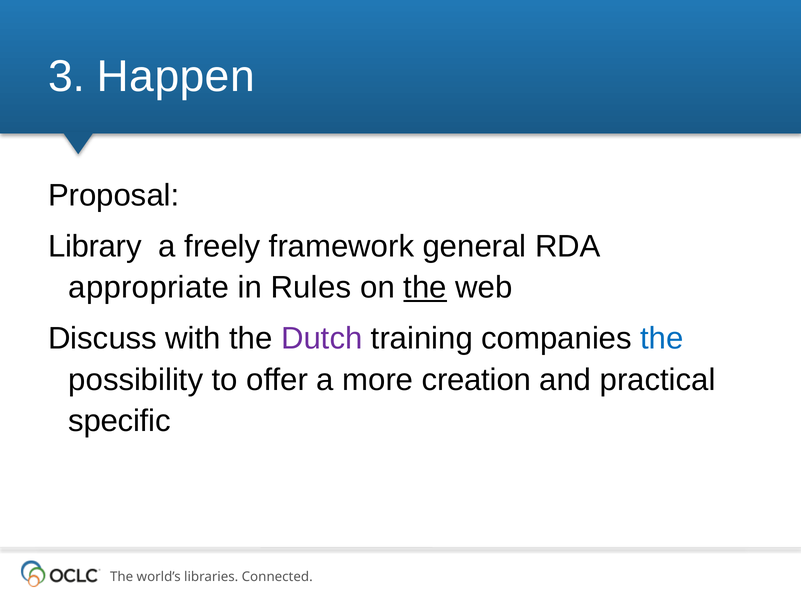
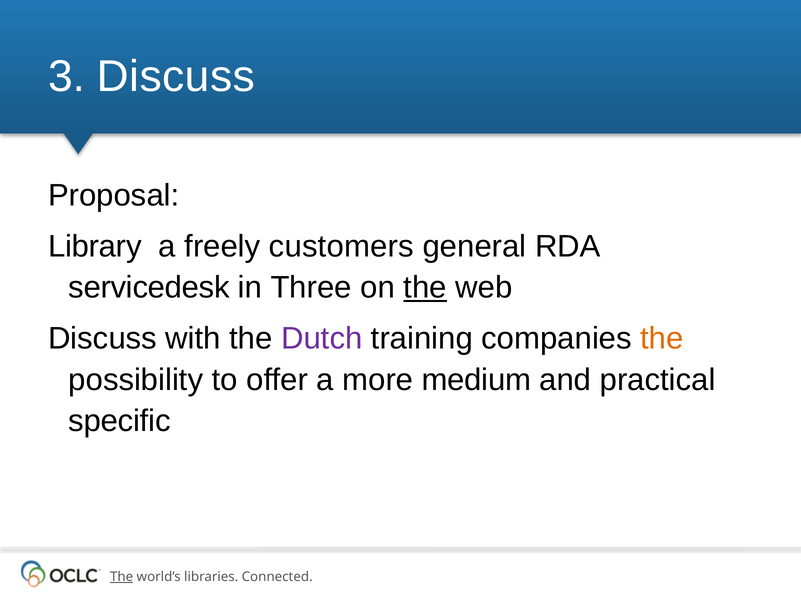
3 Happen: Happen -> Discuss
framework: framework -> customers
appropriate: appropriate -> servicedesk
Rules: Rules -> Three
the at (662, 339) colour: blue -> orange
creation: creation -> medium
The at (122, 576) underline: none -> present
